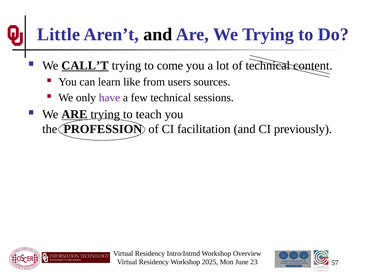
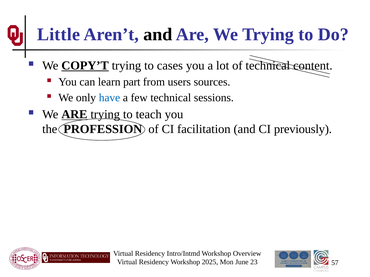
CALL’T: CALL’T -> COPY’T
come: come -> cases
like: like -> part
have colour: purple -> blue
